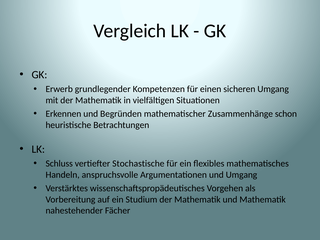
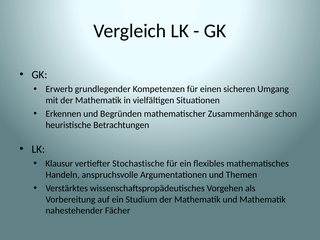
Schluss: Schluss -> Klausur
und Umgang: Umgang -> Themen
